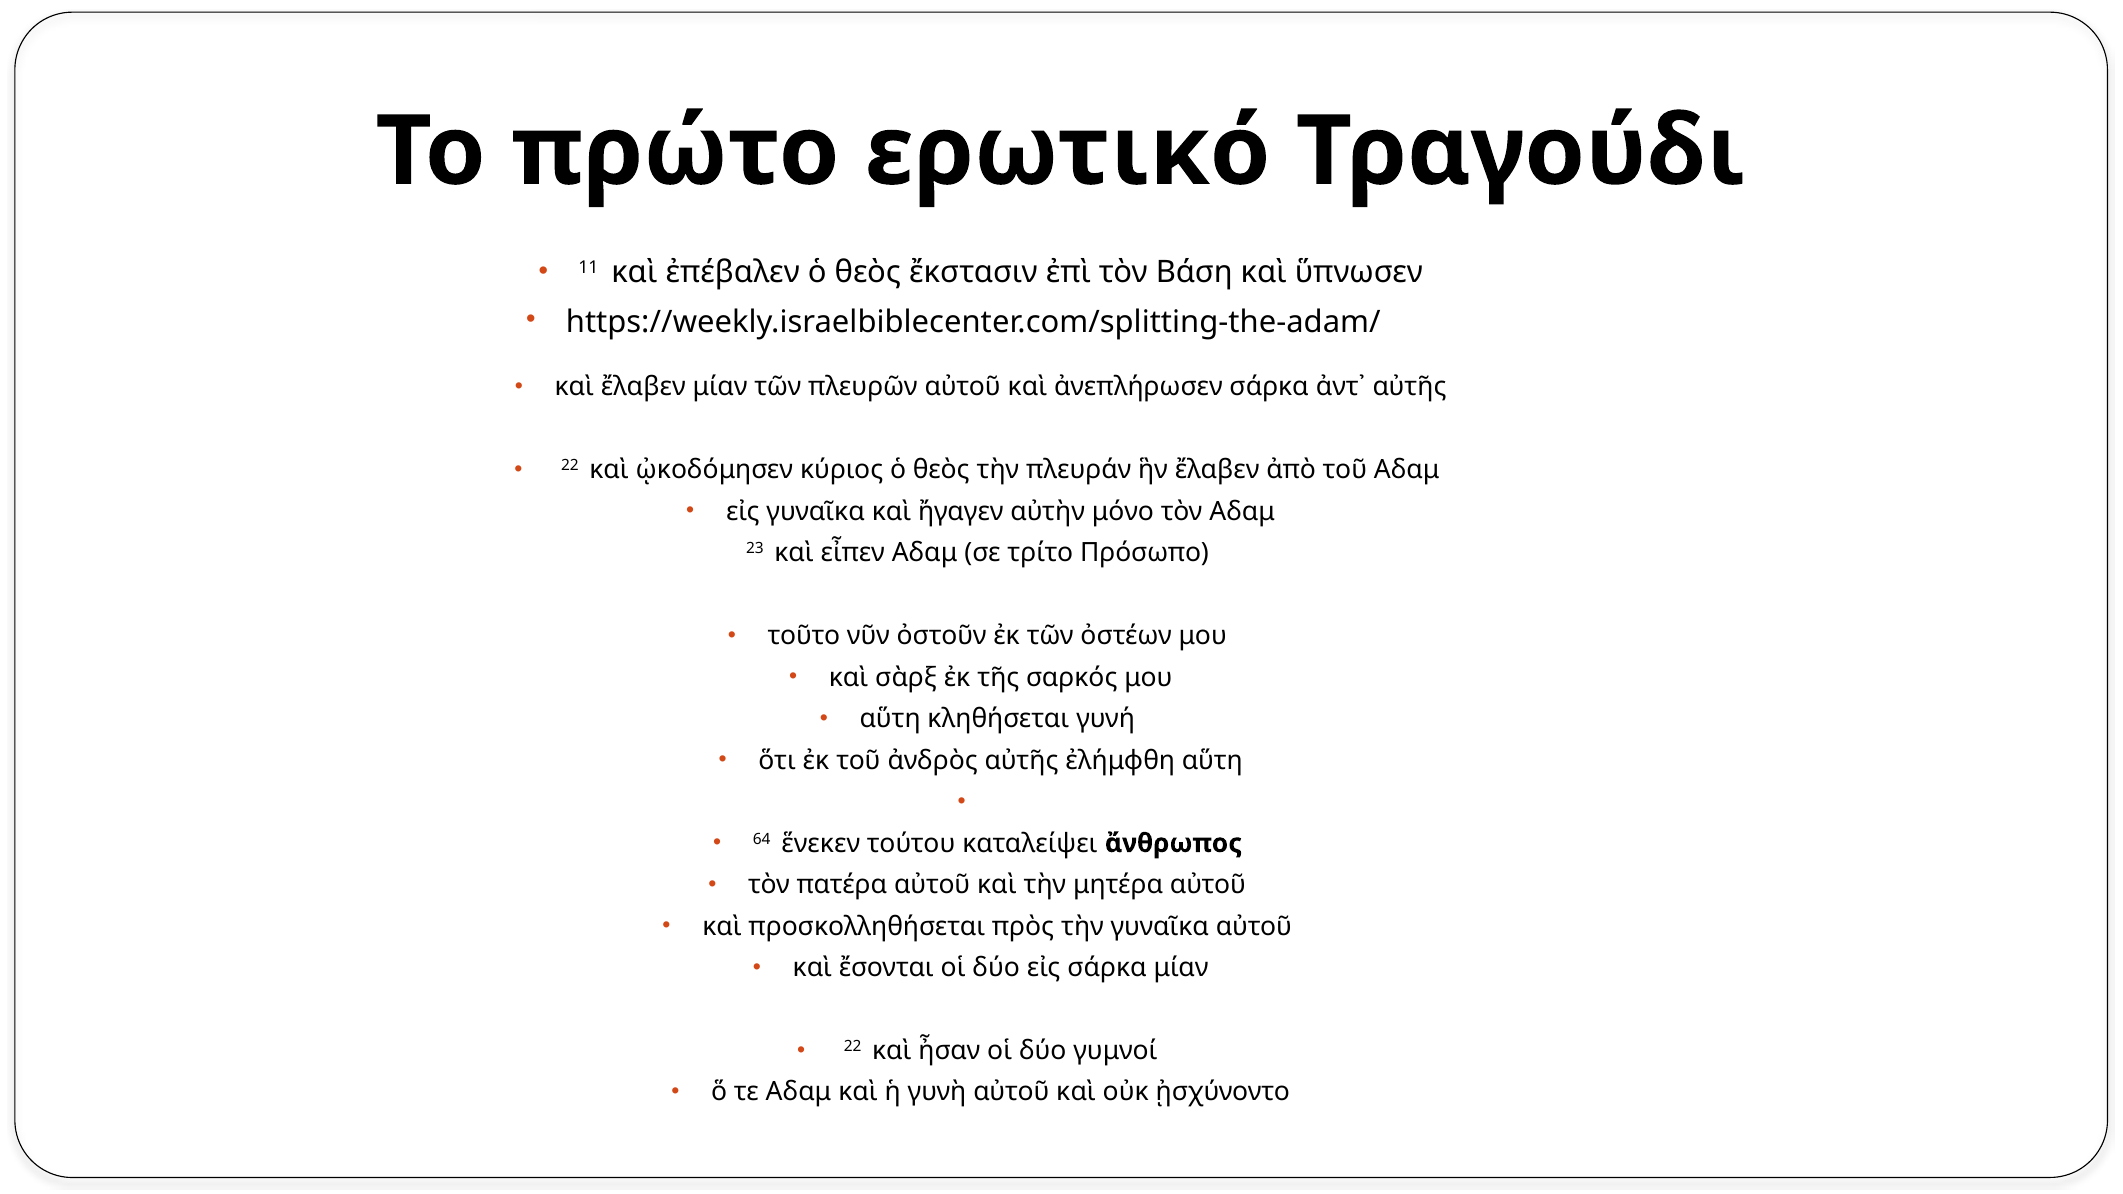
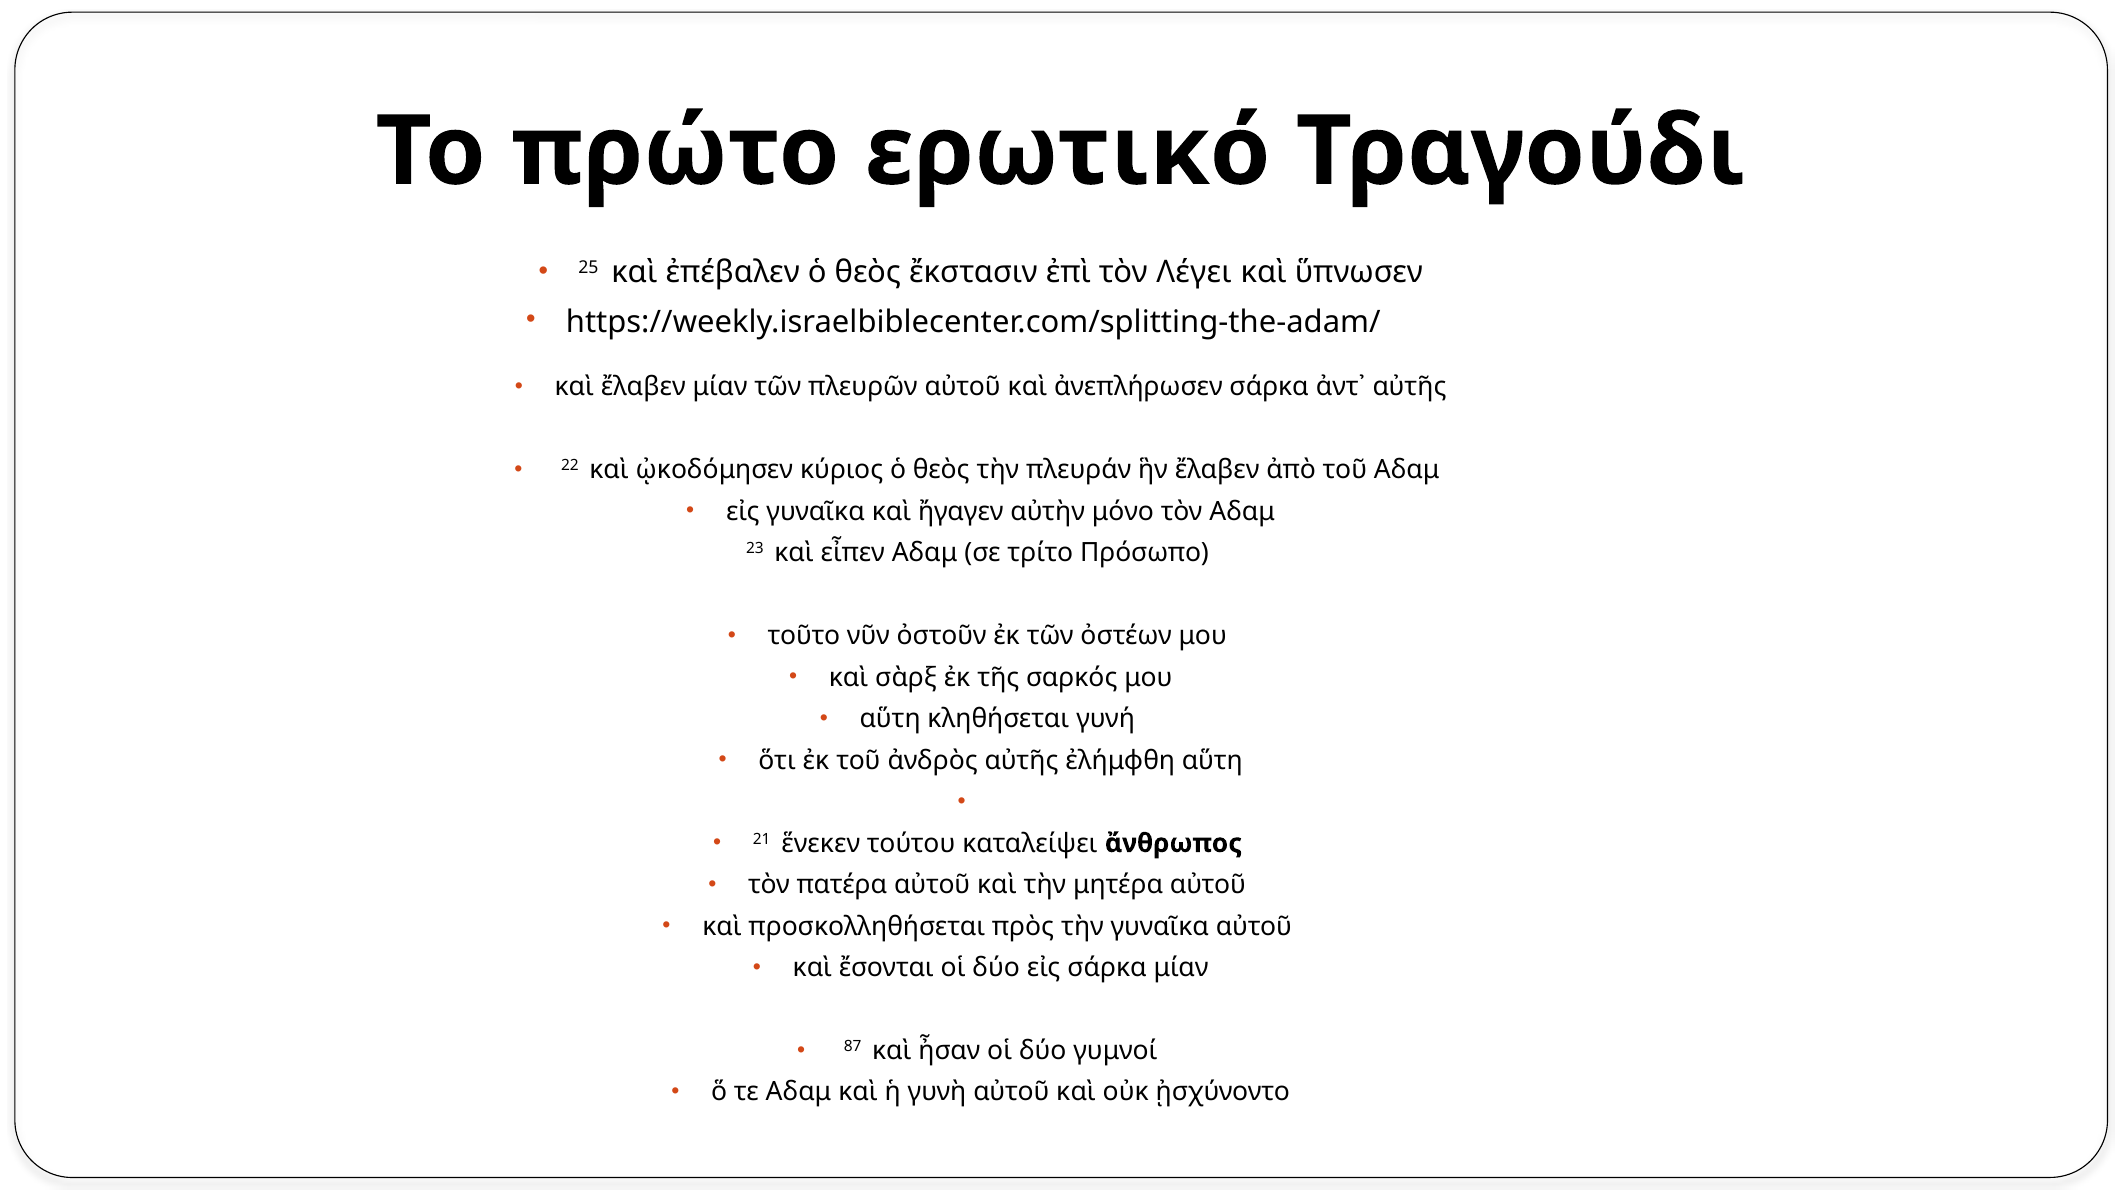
11: 11 -> 25
Βάση: Βάση -> Λέγει
64: 64 -> 21
22 at (853, 1047): 22 -> 87
